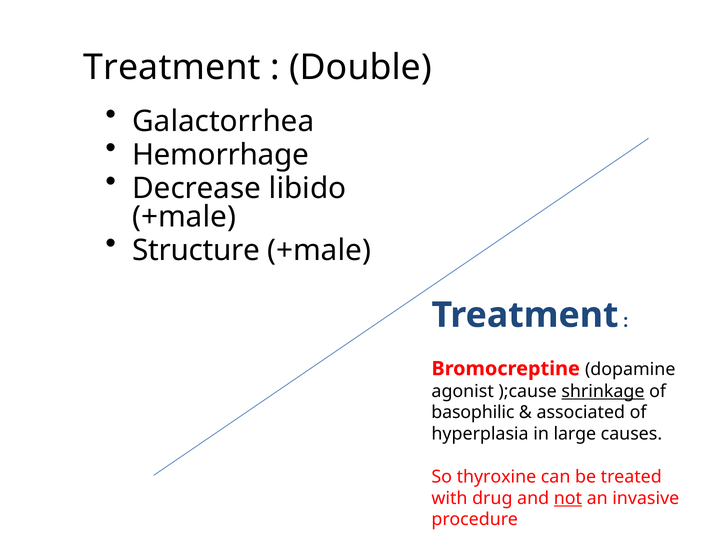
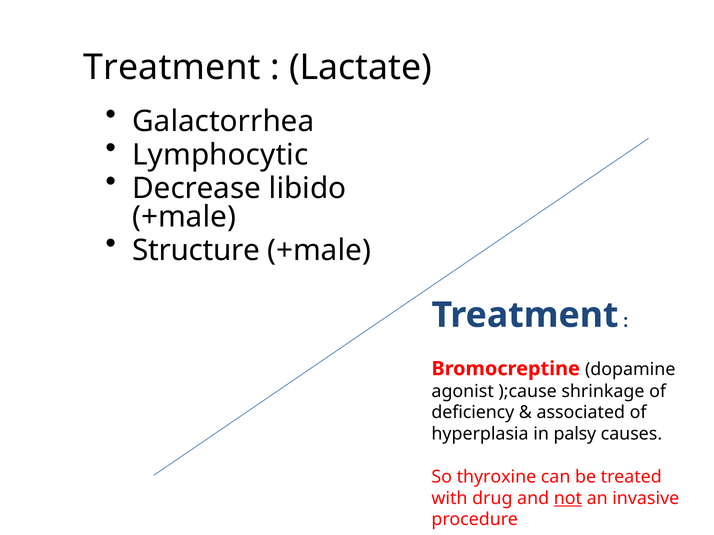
Double: Double -> Lactate
Hemorrhage: Hemorrhage -> Lymphocytic
shrinkage underline: present -> none
basophilic: basophilic -> deficiency
large: large -> palsy
